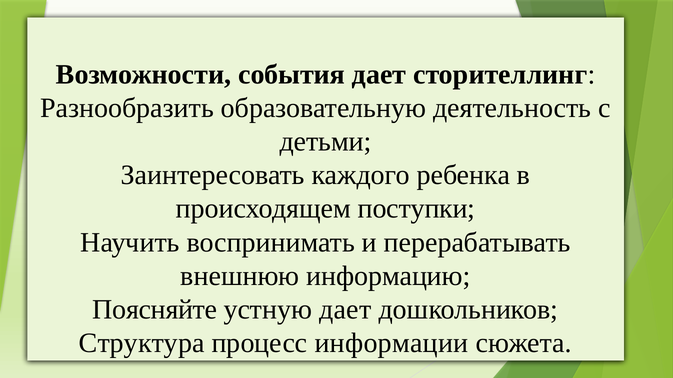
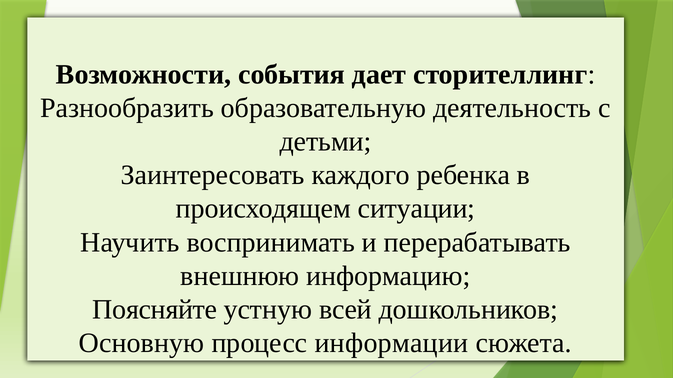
поступки: поступки -> ситуации
устную дает: дает -> всей
Структура: Структура -> Основную
